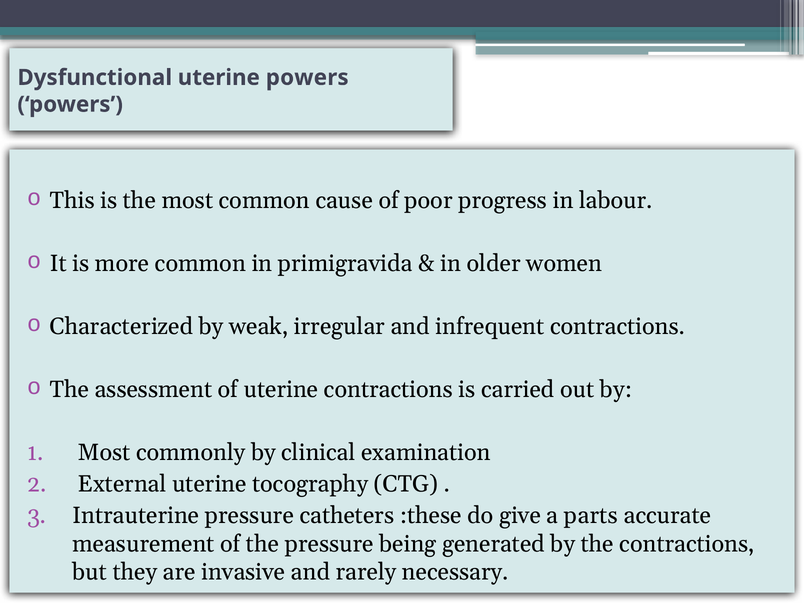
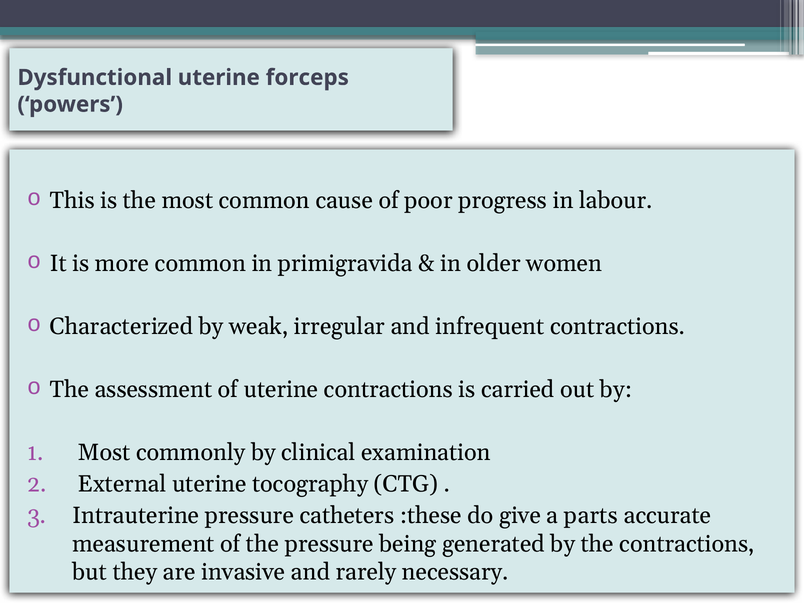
uterine powers: powers -> forceps
